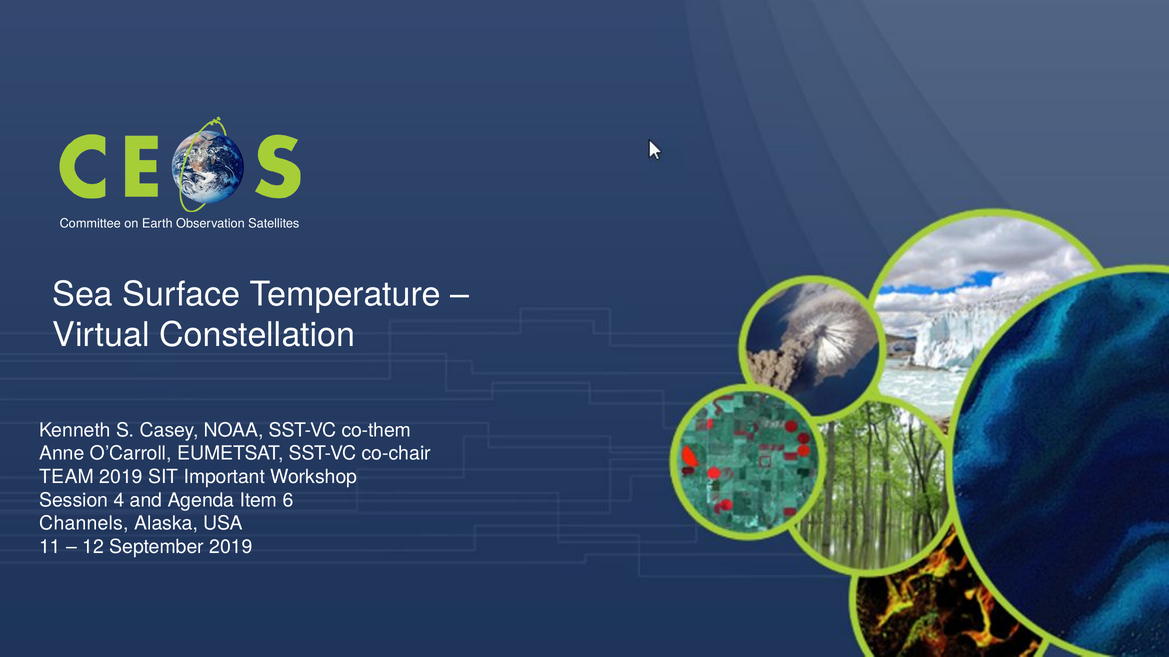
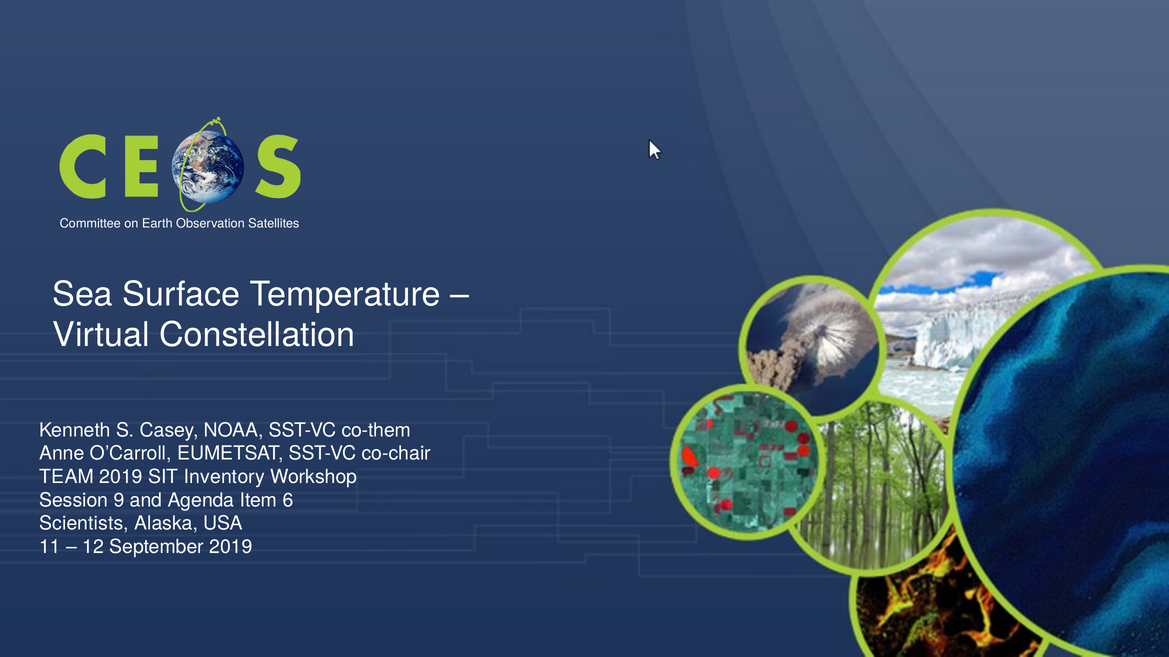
Important: Important -> Inventory
4: 4 -> 9
Channels: Channels -> Scientists
